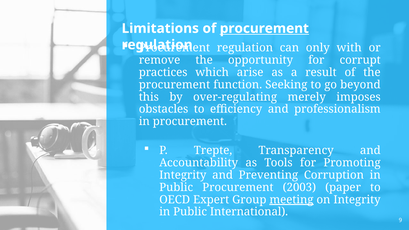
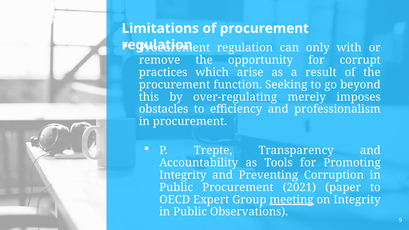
procurement at (264, 28) underline: present -> none
2003: 2003 -> 2021
International: International -> Observations
